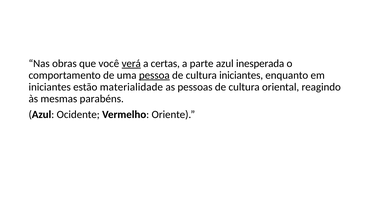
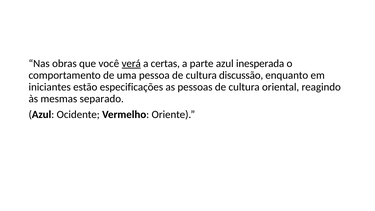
pessoa underline: present -> none
cultura iniciantes: iniciantes -> discussão
materialidade: materialidade -> especificações
parabéns: parabéns -> separado
